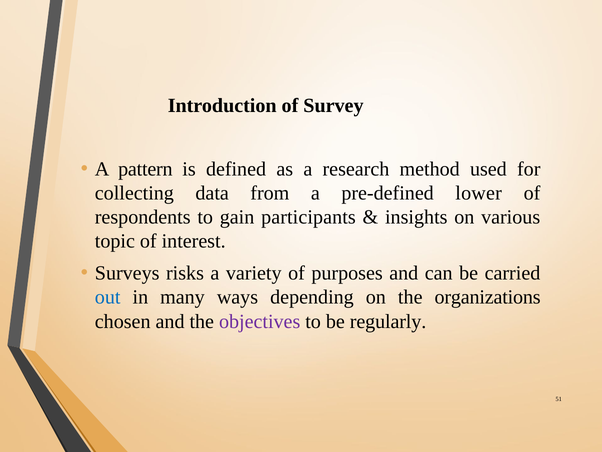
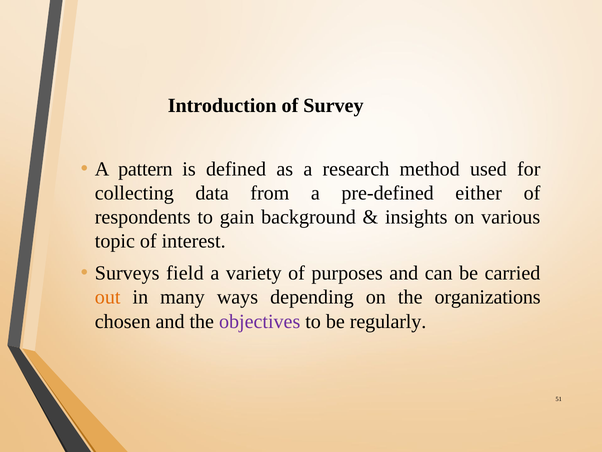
lower: lower -> either
participants: participants -> background
risks: risks -> field
out colour: blue -> orange
